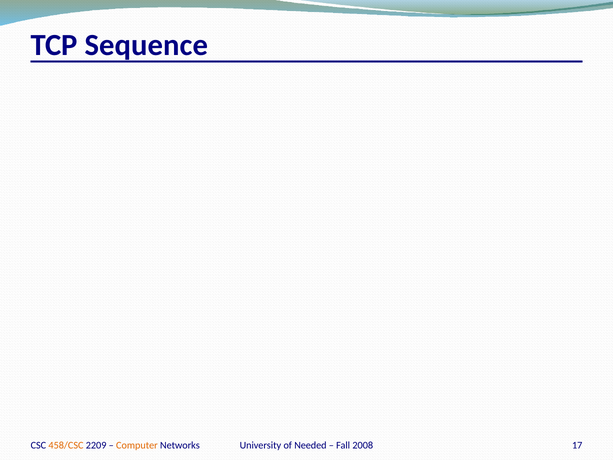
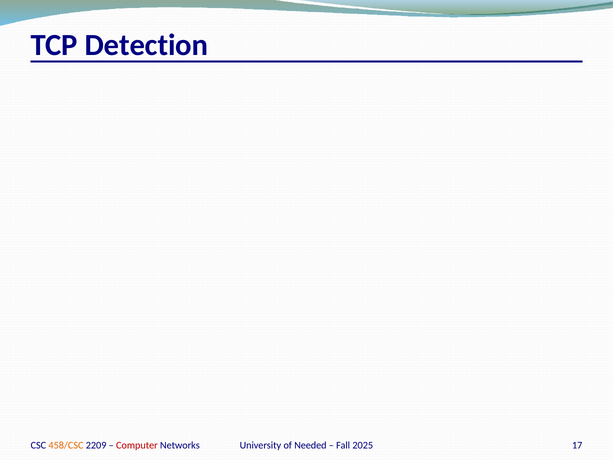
Sequence: Sequence -> Detection
2008: 2008 -> 2025
Computer colour: orange -> red
